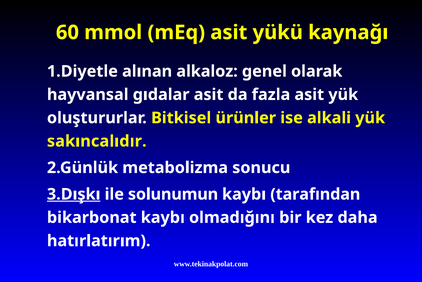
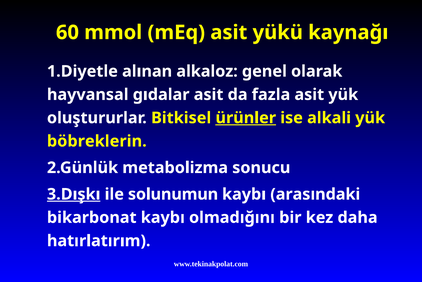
ürünler underline: none -> present
sakıncalıdır: sakıncalıdır -> böbreklerin
tarafından: tarafından -> arasındaki
